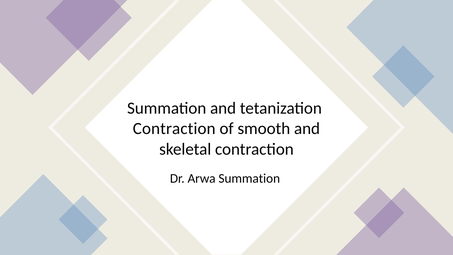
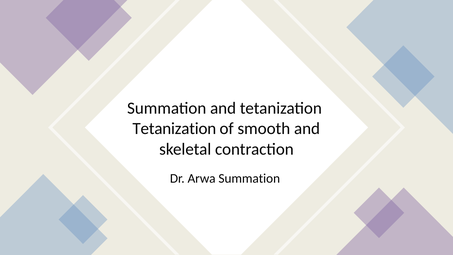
Contraction at (174, 129): Contraction -> Tetanization
